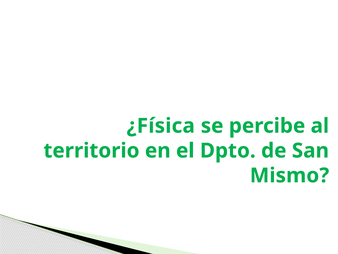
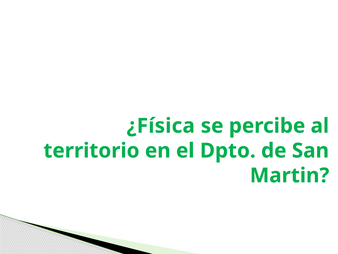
Mismo: Mismo -> Martin
